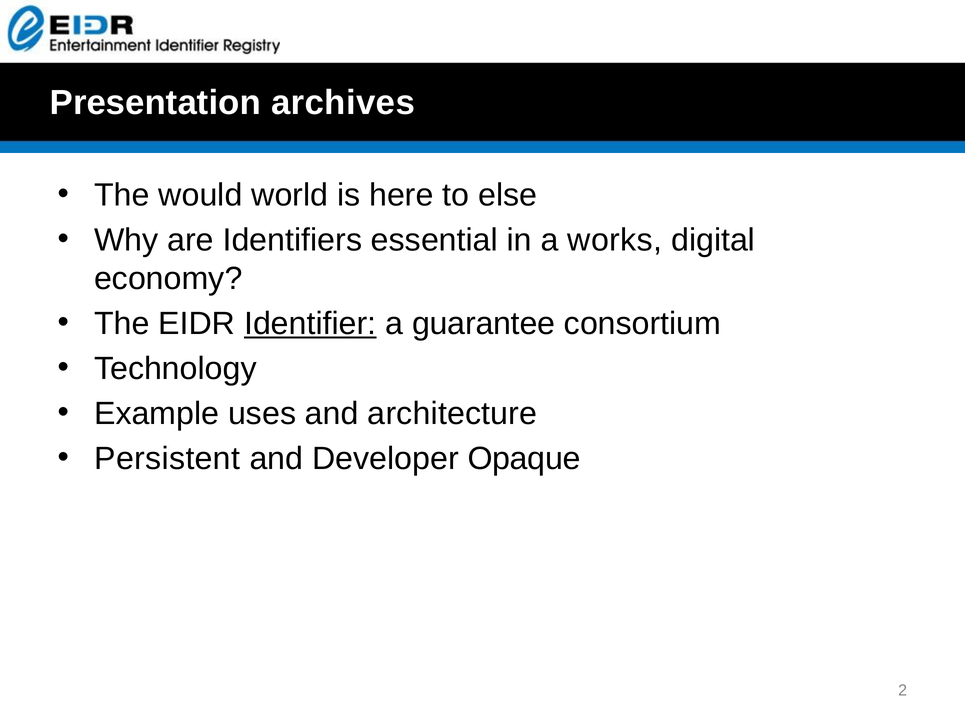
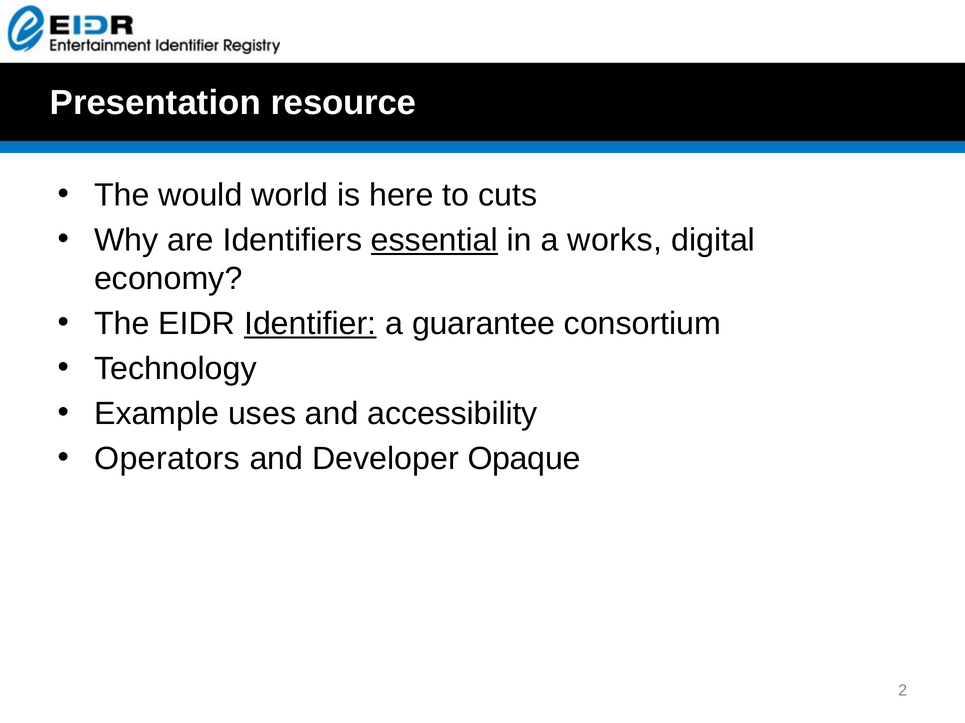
archives: archives -> resource
else: else -> cuts
essential underline: none -> present
architecture: architecture -> accessibility
Persistent: Persistent -> Operators
